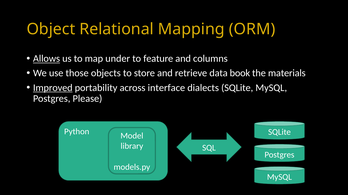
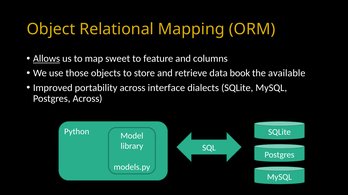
under: under -> sweet
materials: materials -> available
Improved underline: present -> none
Postgres Please: Please -> Across
